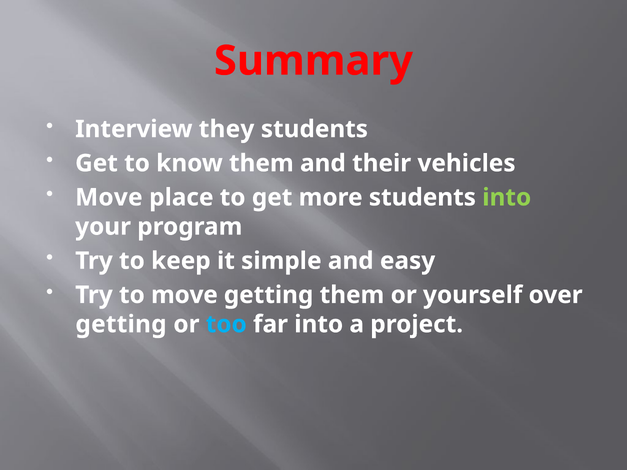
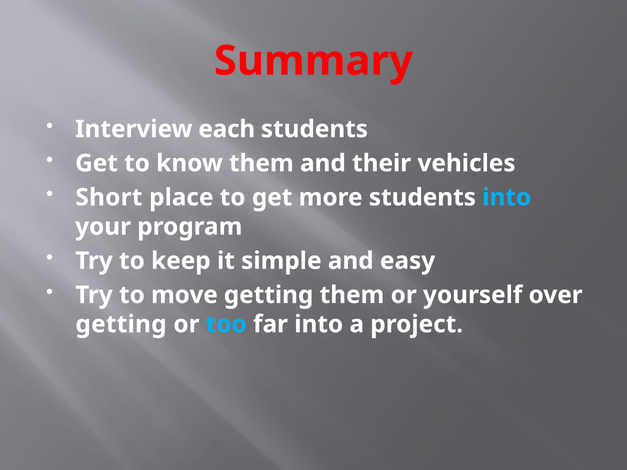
they: they -> each
Move at (109, 198): Move -> Short
into at (507, 198) colour: light green -> light blue
